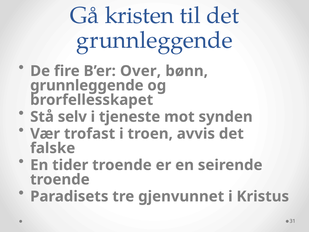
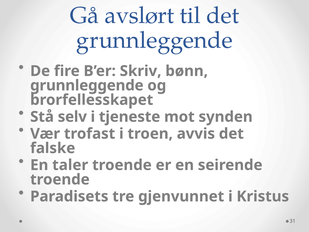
kristen: kristen -> avslørt
Over: Over -> Skriv
tider: tider -> taler
